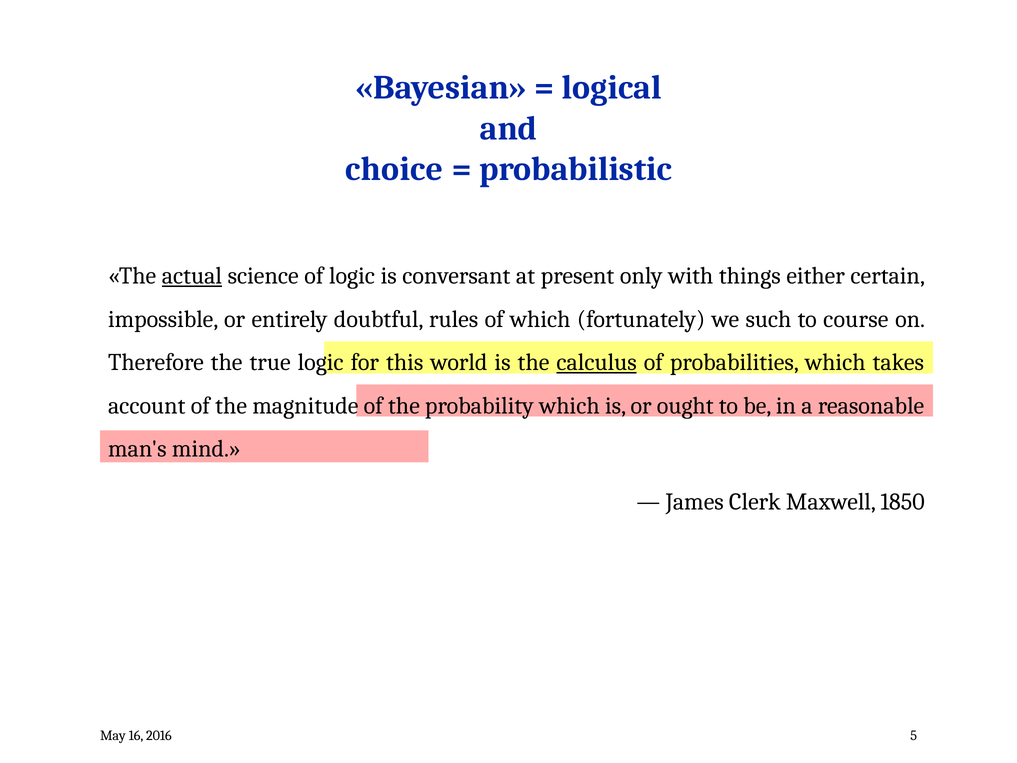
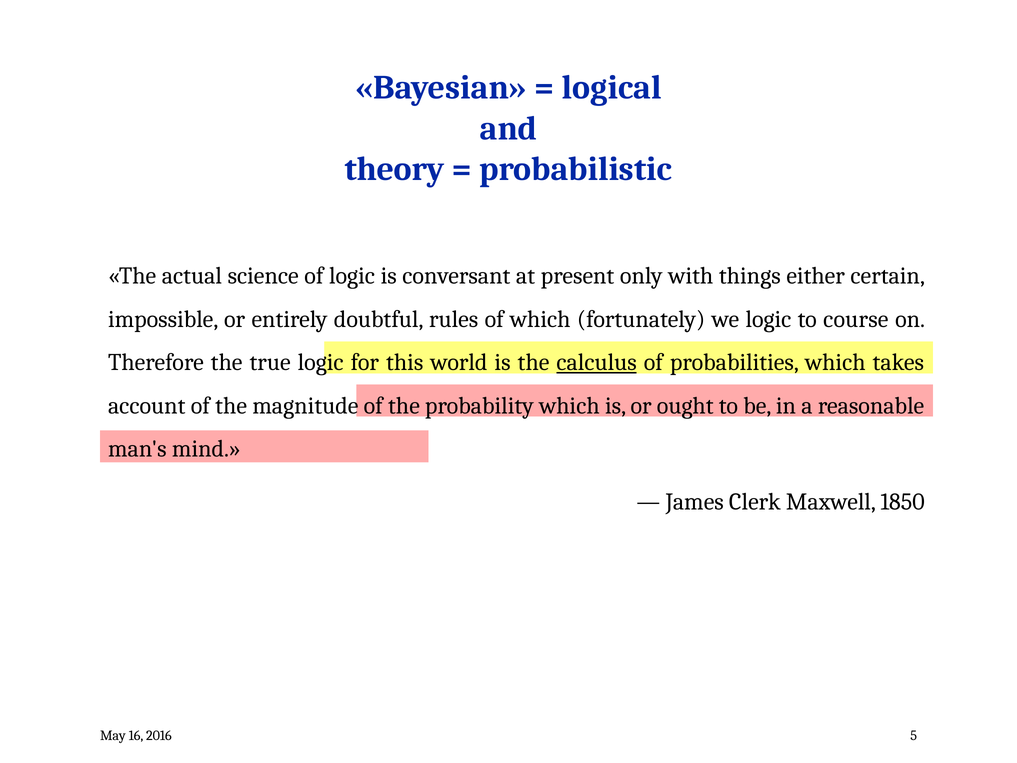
choice: choice -> theory
actual underline: present -> none
we such: such -> logic
